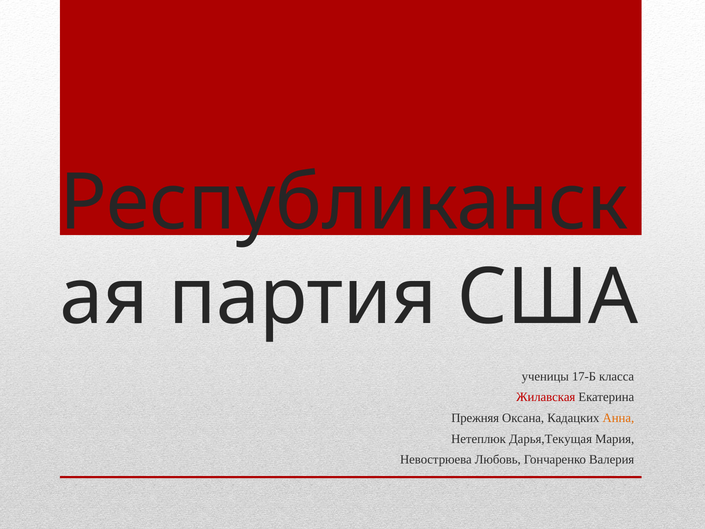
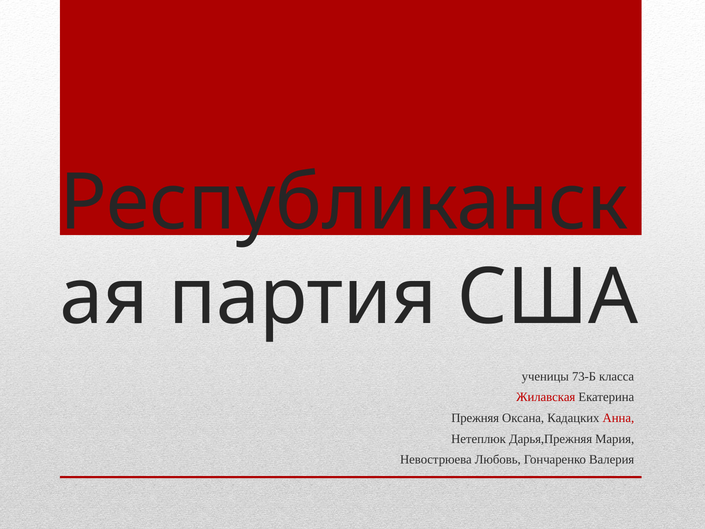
17-Б: 17-Б -> 73-Б
Анна colour: orange -> red
Дарья,Текущая: Дарья,Текущая -> Дарья,Прежняя
